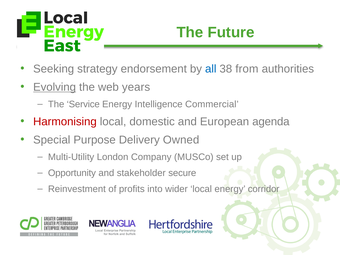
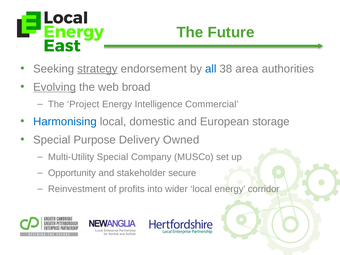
strategy underline: none -> present
from: from -> area
years: years -> broad
Service: Service -> Project
Harmonising colour: red -> blue
agenda: agenda -> storage
Multi-Utility London: London -> Special
